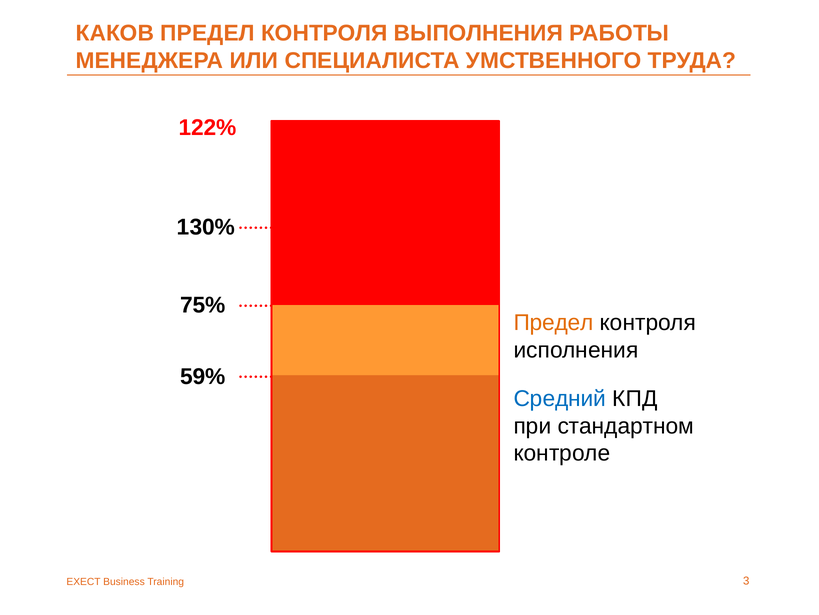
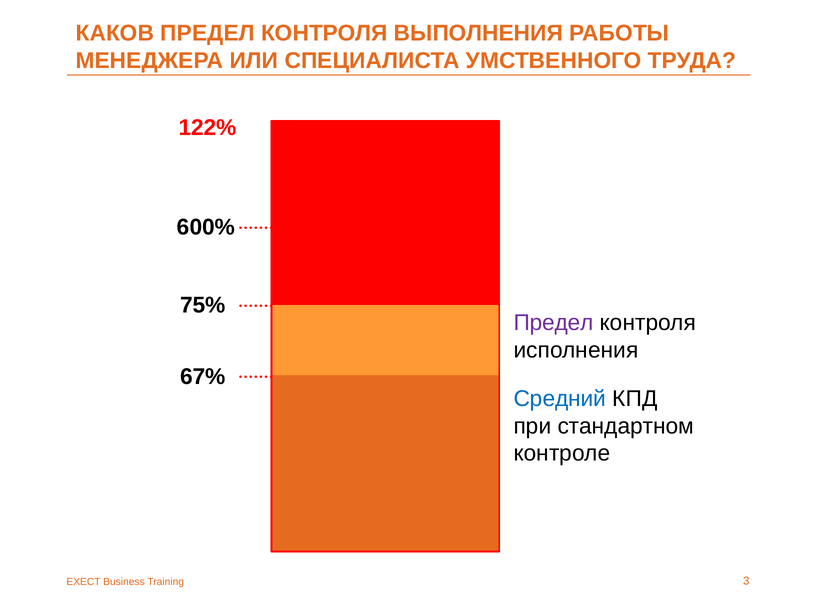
130%: 130% -> 600%
Предел at (554, 322) colour: orange -> purple
59%: 59% -> 67%
